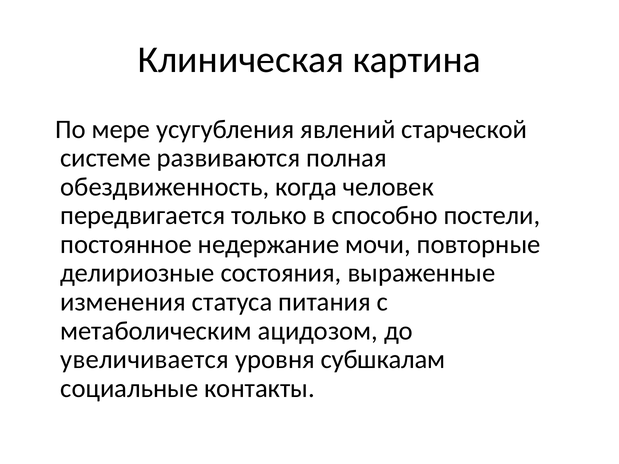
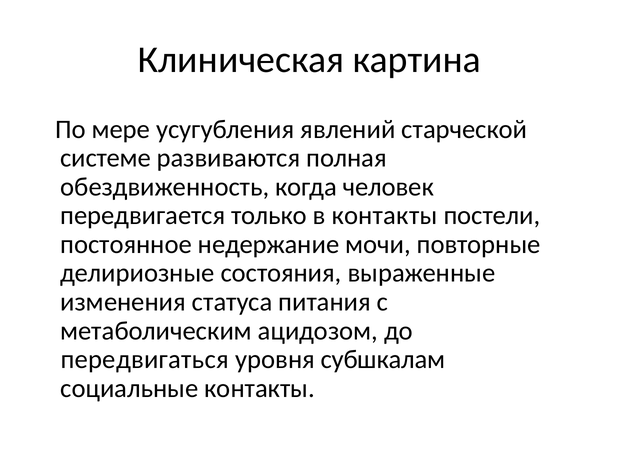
в способно: способно -> контакты
увеличивается: увеличивается -> передвигаться
